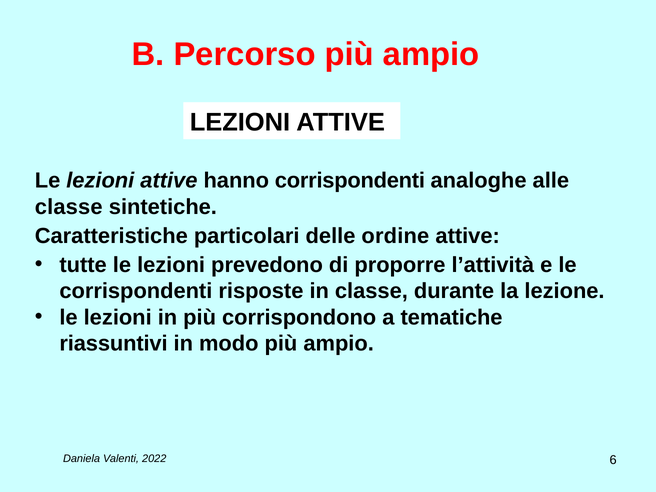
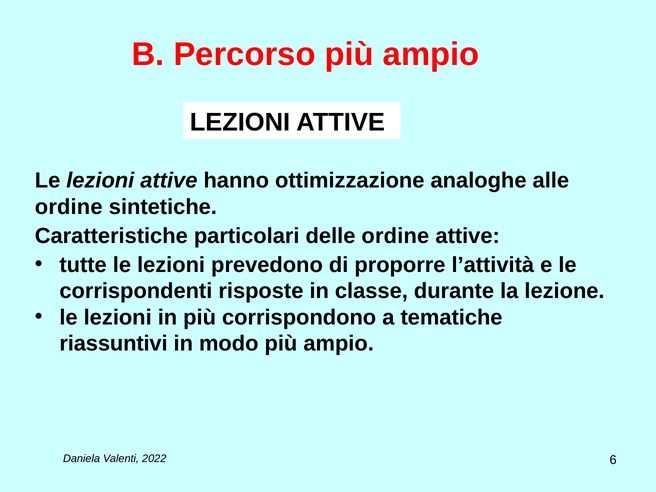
hanno corrispondenti: corrispondenti -> ottimizzazione
classe at (69, 207): classe -> ordine
